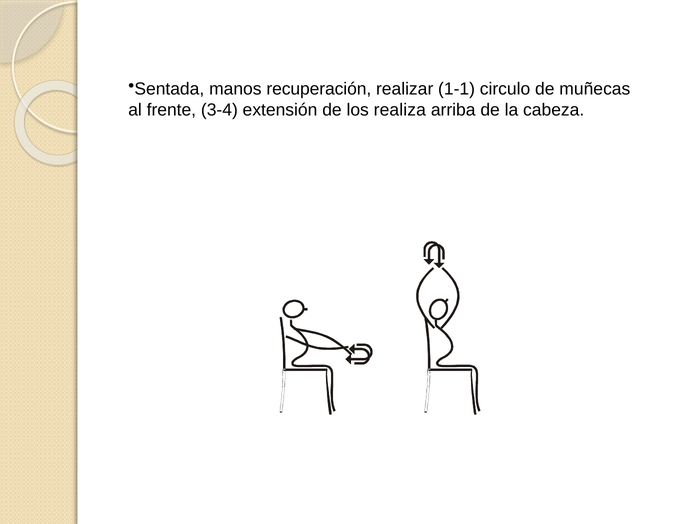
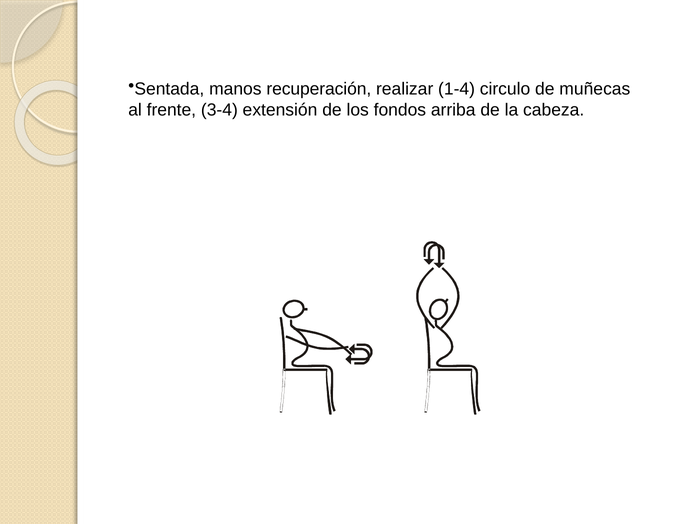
1-1: 1-1 -> 1-4
realiza: realiza -> fondos
